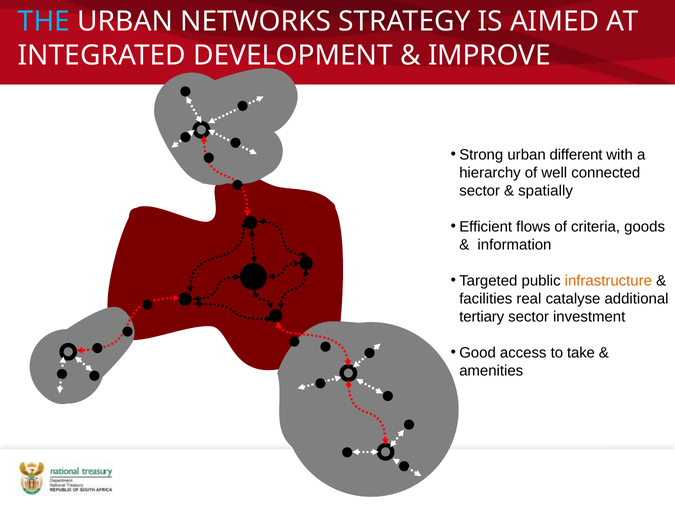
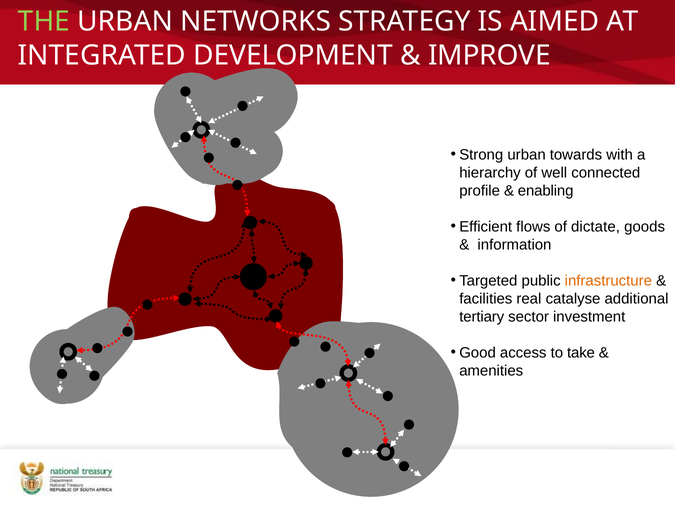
THE colour: light blue -> light green
different: different -> towards
sector at (480, 191): sector -> profile
spatially: spatially -> enabling
criteria: criteria -> dictate
